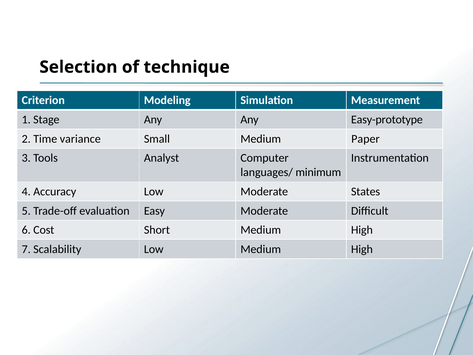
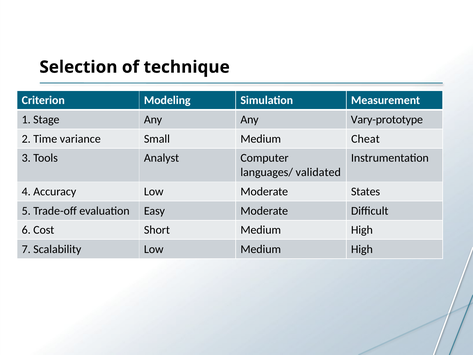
Easy-prototype: Easy-prototype -> Vary-prototype
Paper: Paper -> Cheat
minimum: minimum -> validated
